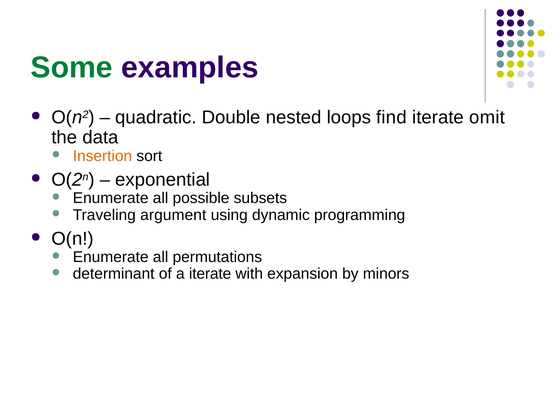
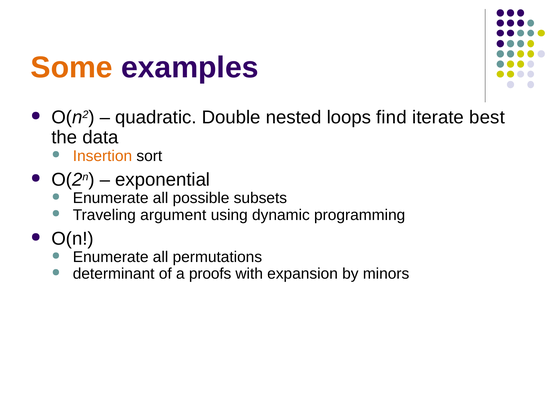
Some colour: green -> orange
omit: omit -> best
a iterate: iterate -> proofs
